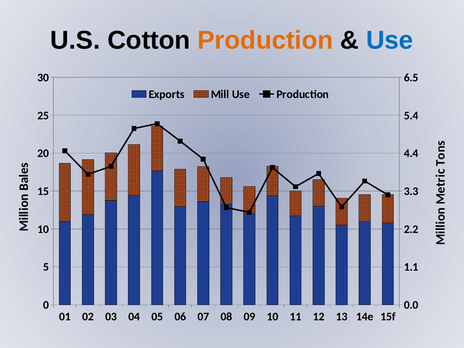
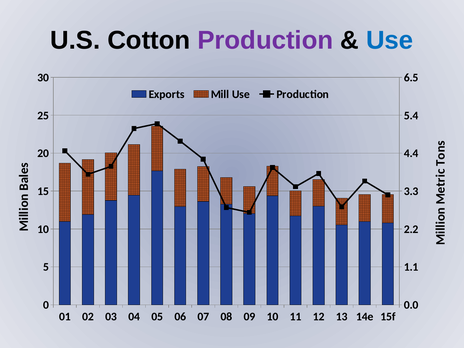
Production at (265, 40) colour: orange -> purple
